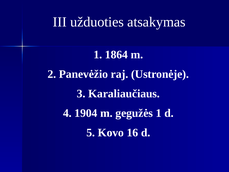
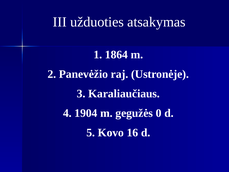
gegužės 1: 1 -> 0
